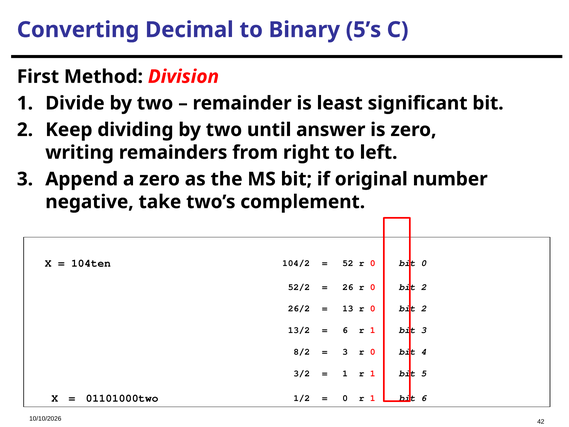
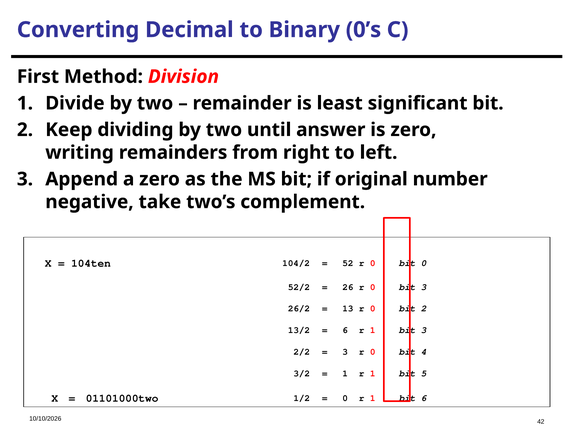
5’s: 5’s -> 0’s
2 at (424, 287): 2 -> 3
8/2: 8/2 -> 2/2
